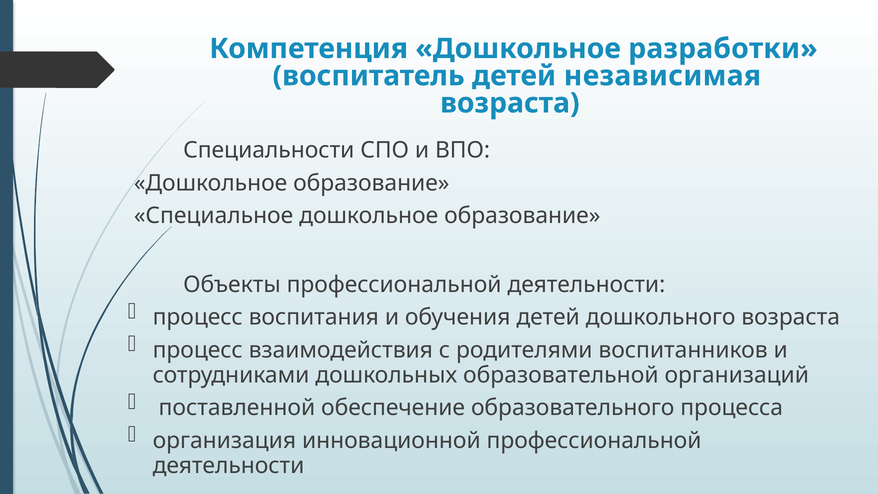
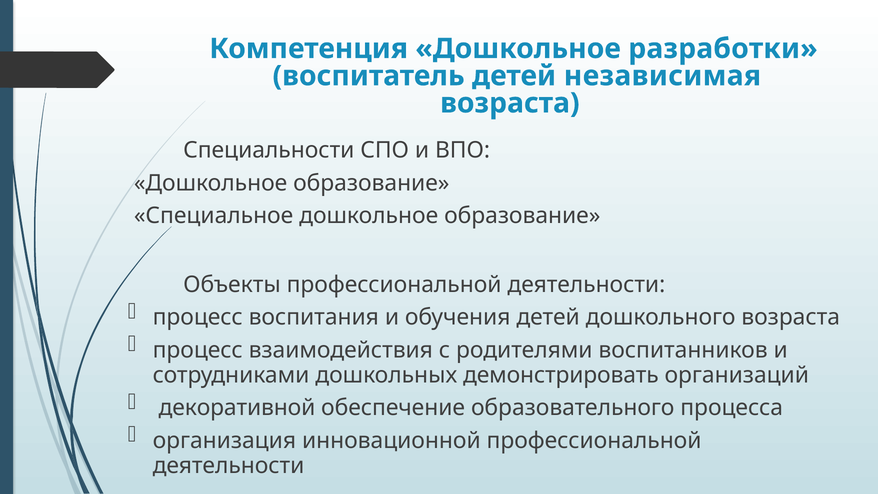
образовательной: образовательной -> демонстрировать
поставленной: поставленной -> декоративной
